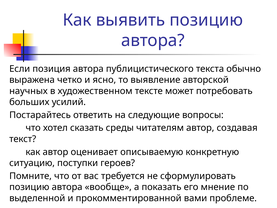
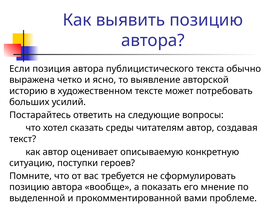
научных: научных -> историю
